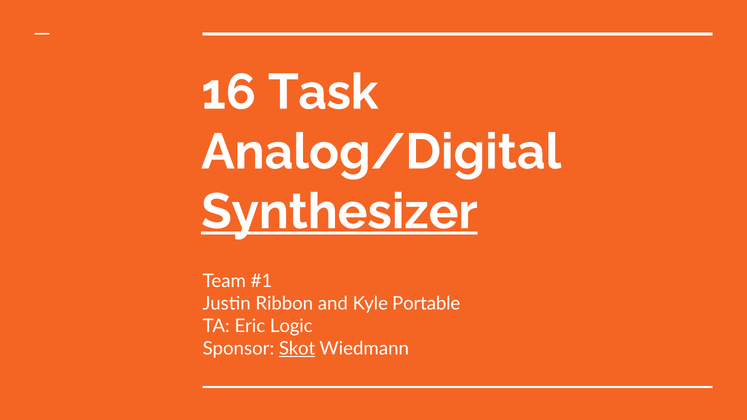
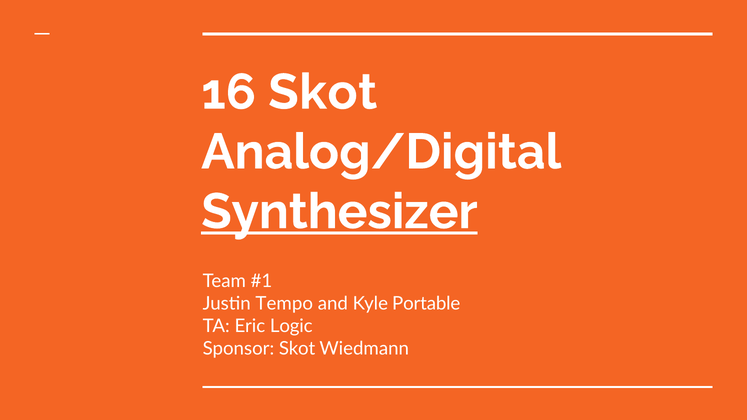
16 Task: Task -> Skot
Ribbon: Ribbon -> Tempo
Skot at (297, 349) underline: present -> none
